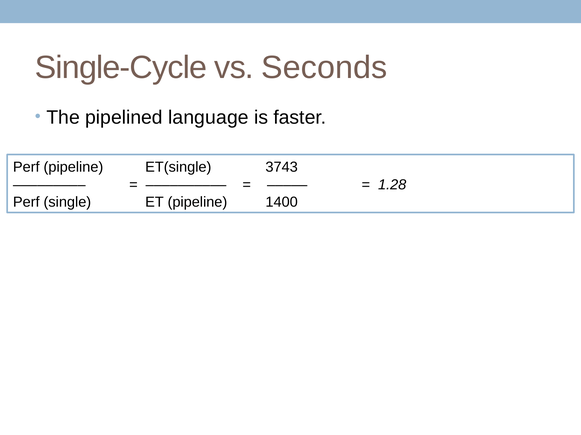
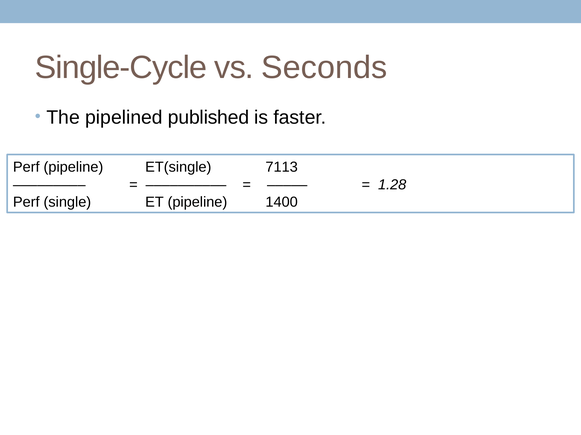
language: language -> published
3743: 3743 -> 7113
